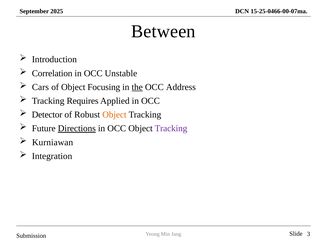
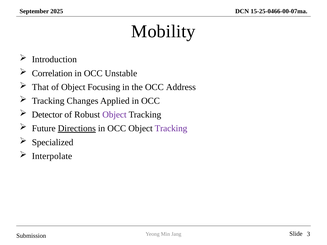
Between: Between -> Mobility
Cars: Cars -> That
the underline: present -> none
Requires: Requires -> Changes
Object at (114, 115) colour: orange -> purple
Kurniawan: Kurniawan -> Specialized
Integration: Integration -> Interpolate
